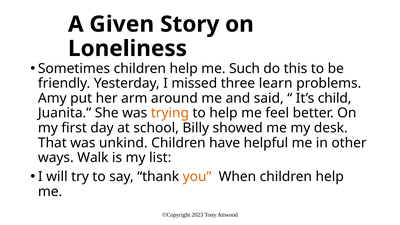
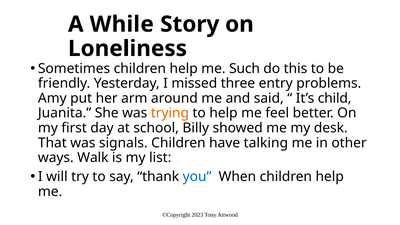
Given: Given -> While
learn: learn -> entry
unkind: unkind -> signals
helpful: helpful -> talking
you colour: orange -> blue
